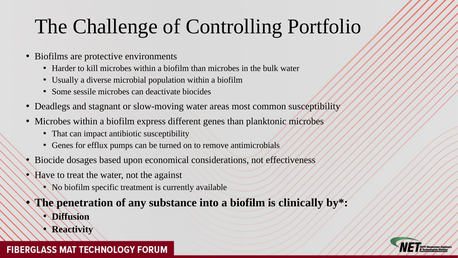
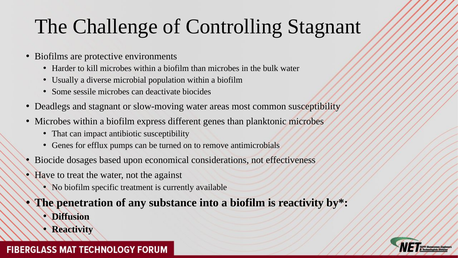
Controlling Portfolio: Portfolio -> Stagnant
is clinically: clinically -> reactivity
